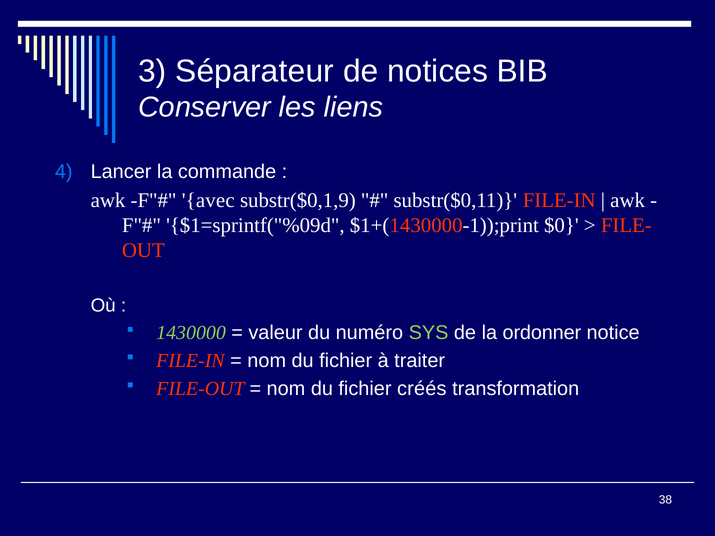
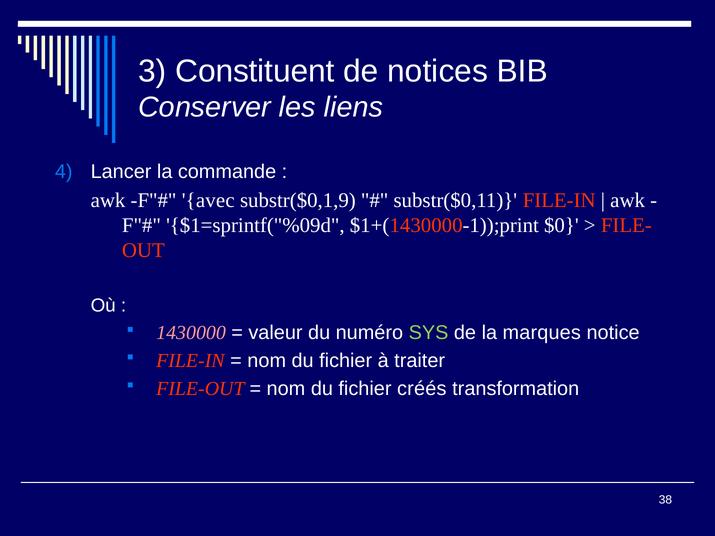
Séparateur: Séparateur -> Constituent
1430000 colour: light green -> pink
ordonner: ordonner -> marques
